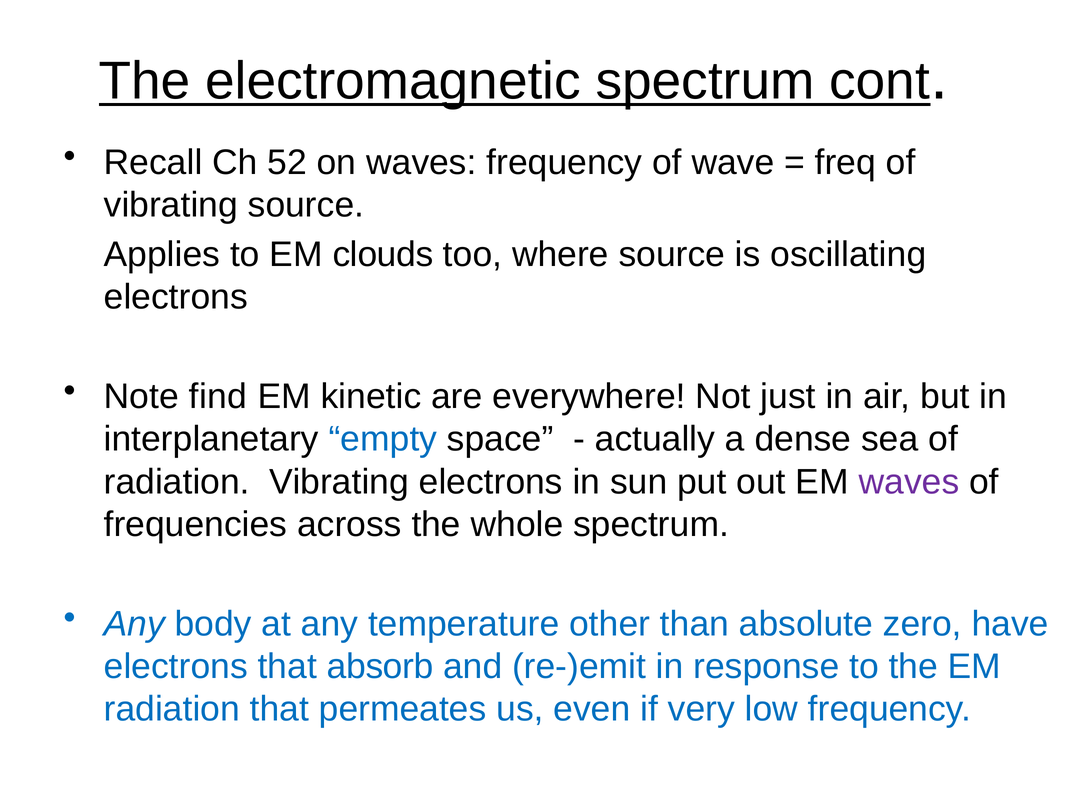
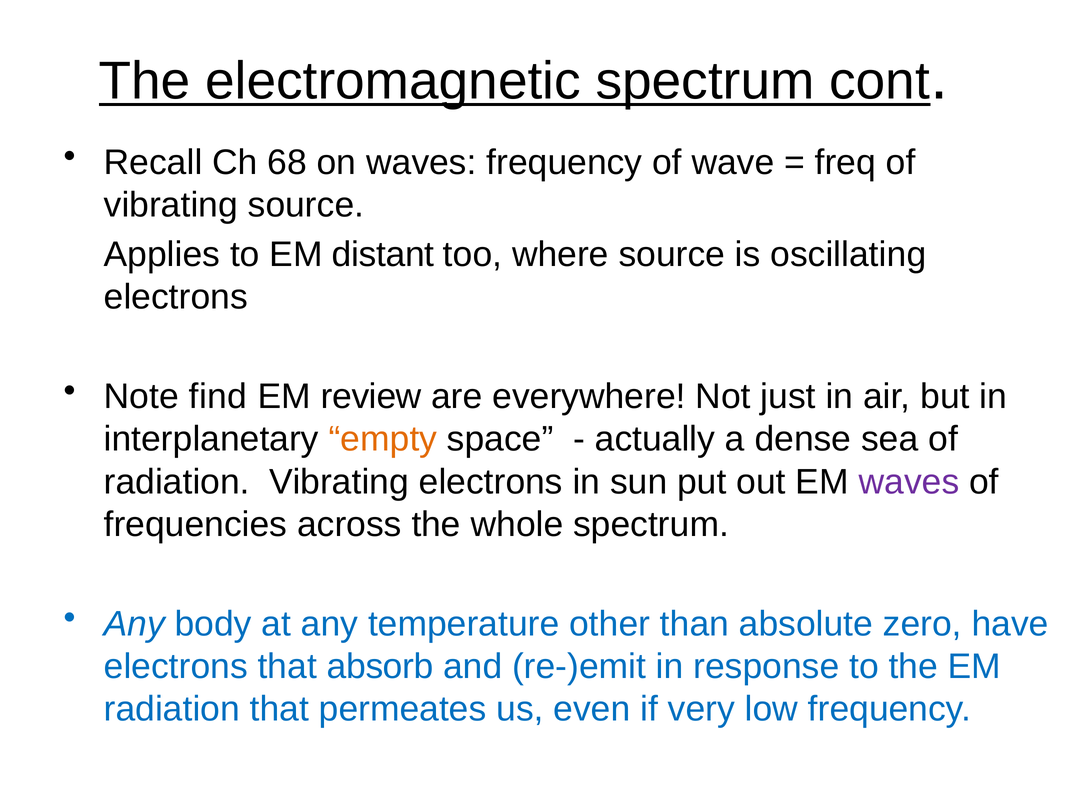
52: 52 -> 68
clouds: clouds -> distant
kinetic: kinetic -> review
empty colour: blue -> orange
